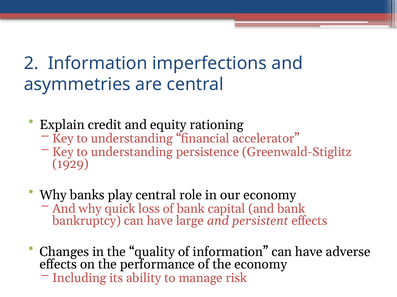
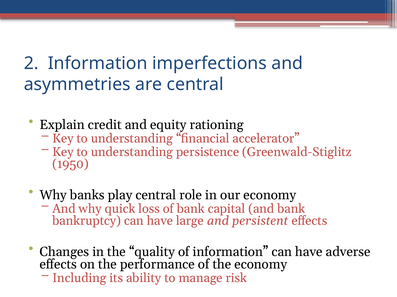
1929: 1929 -> 1950
